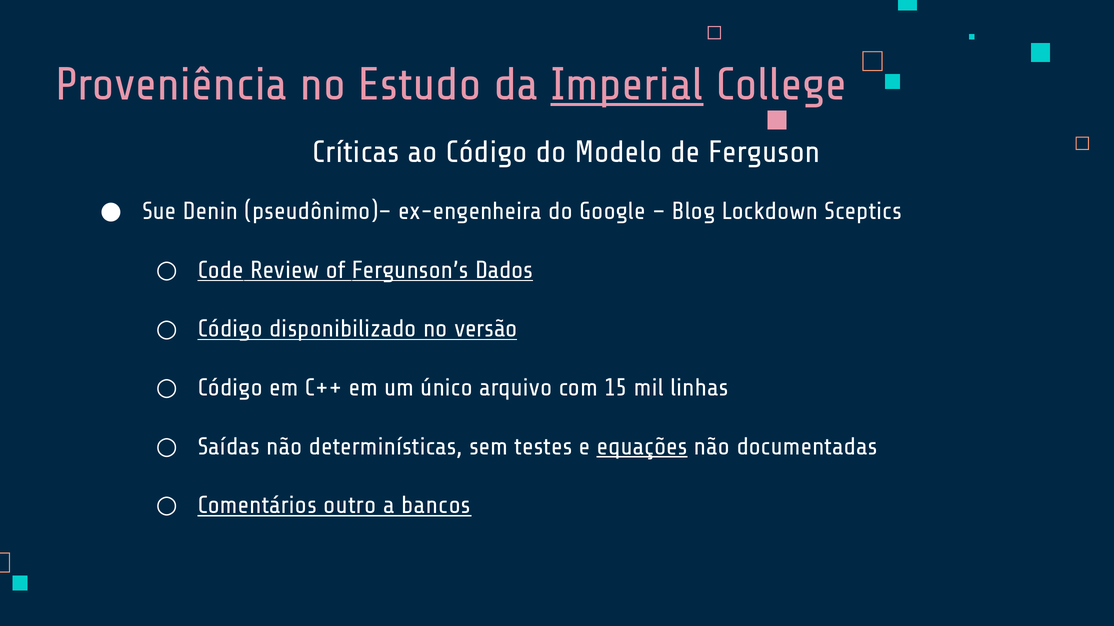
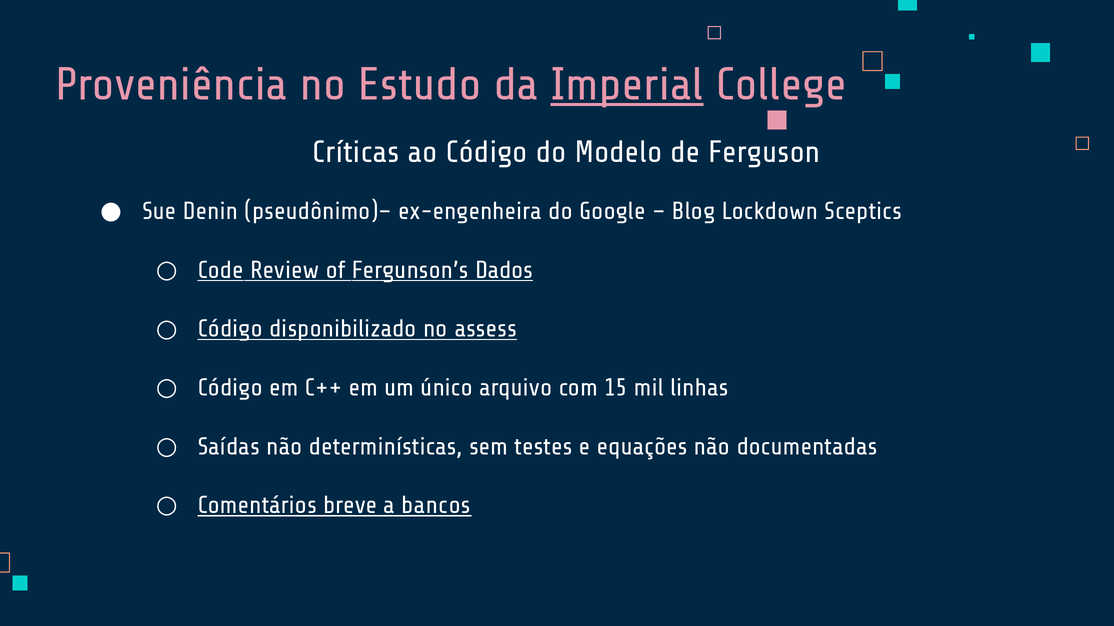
versão: versão -> assess
equações underline: present -> none
outro: outro -> breve
